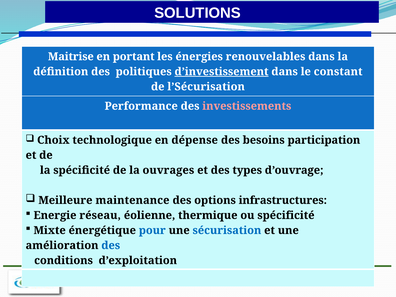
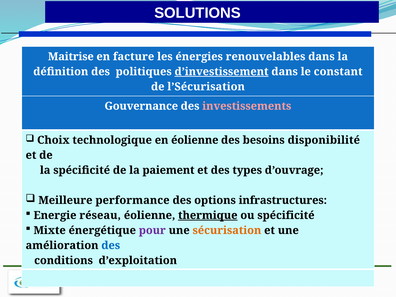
portant: portant -> facture
Performance: Performance -> Gouvernance
en dépense: dépense -> éolienne
participation: participation -> disponibilité
ouvrages: ouvrages -> paiement
maintenance: maintenance -> performance
thermique underline: none -> present
pour colour: blue -> purple
sécurisation colour: blue -> orange
